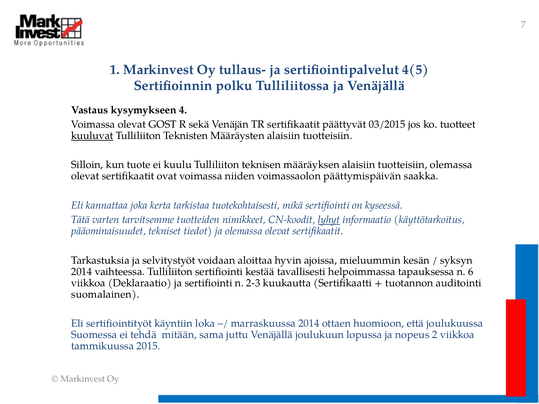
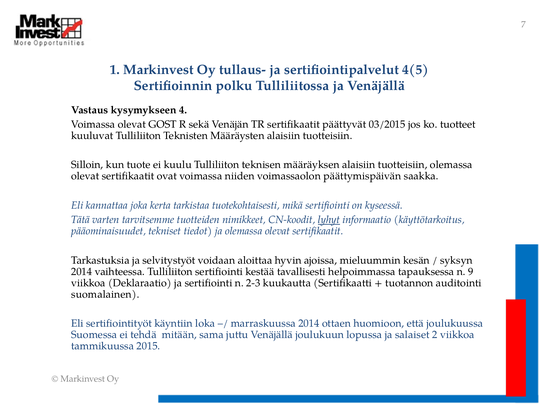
kuuluvat underline: present -> none
6: 6 -> 9
nopeus: nopeus -> salaiset
